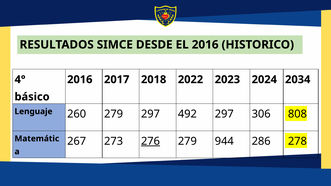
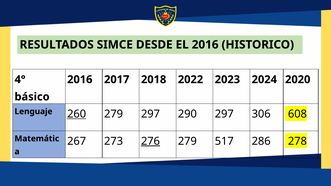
2034: 2034 -> 2020
260 underline: none -> present
492: 492 -> 290
808: 808 -> 608
944: 944 -> 517
